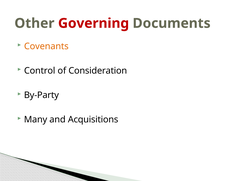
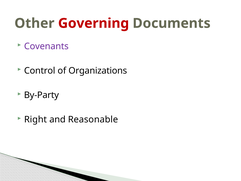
Covenants colour: orange -> purple
Consideration: Consideration -> Organizations
Many: Many -> Right
Acquisitions: Acquisitions -> Reasonable
